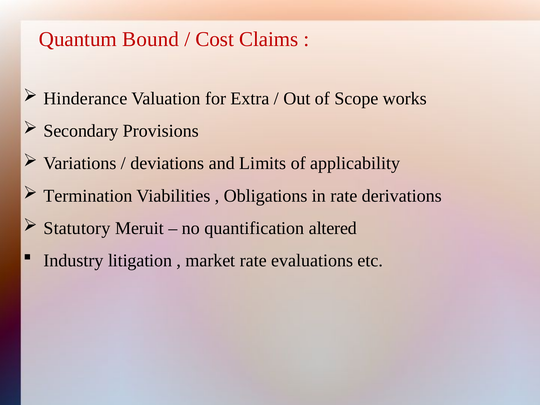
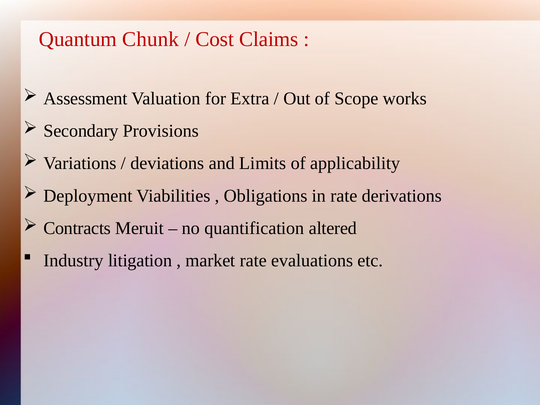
Bound: Bound -> Chunk
Hinderance: Hinderance -> Assessment
Termination: Termination -> Deployment
Statutory: Statutory -> Contracts
